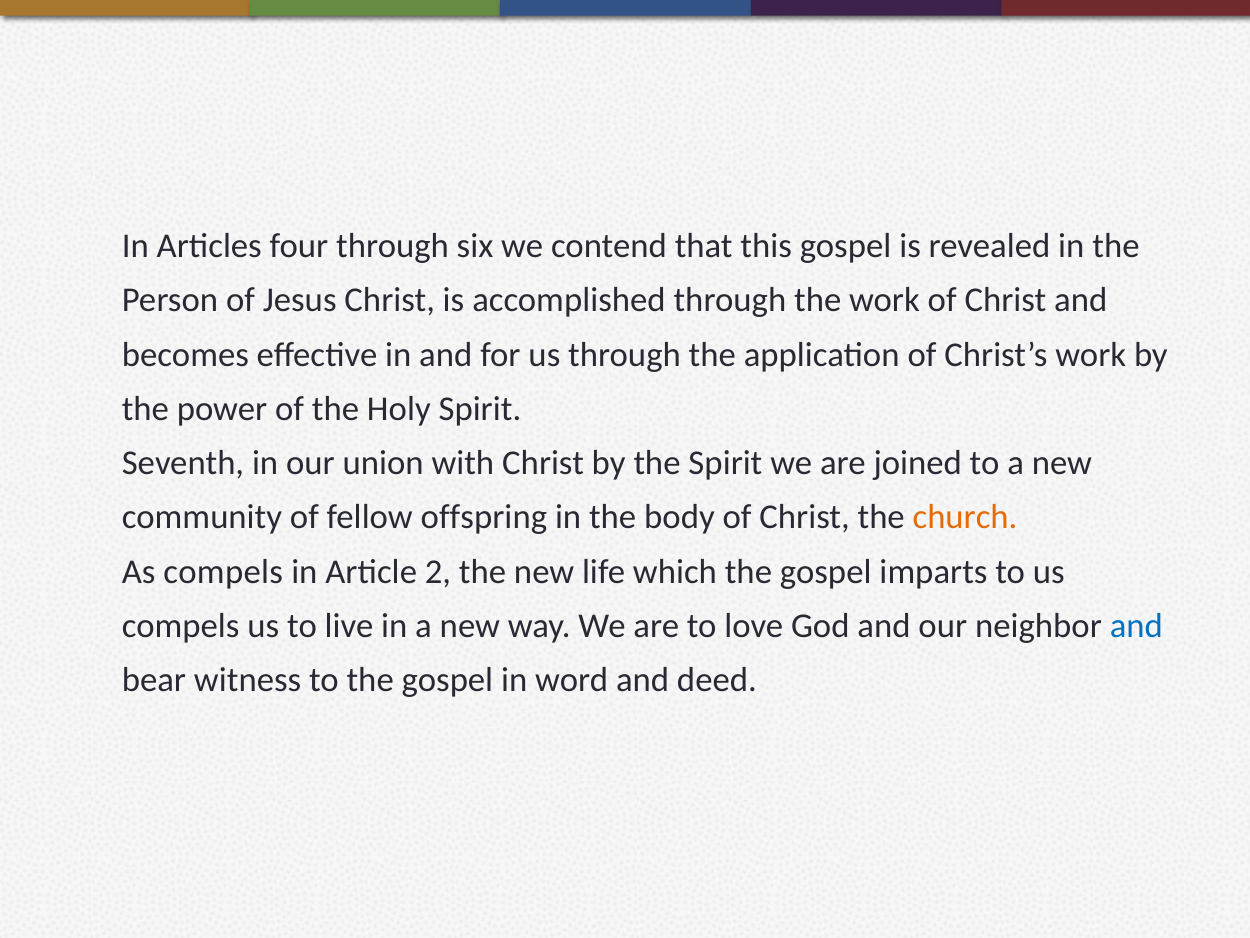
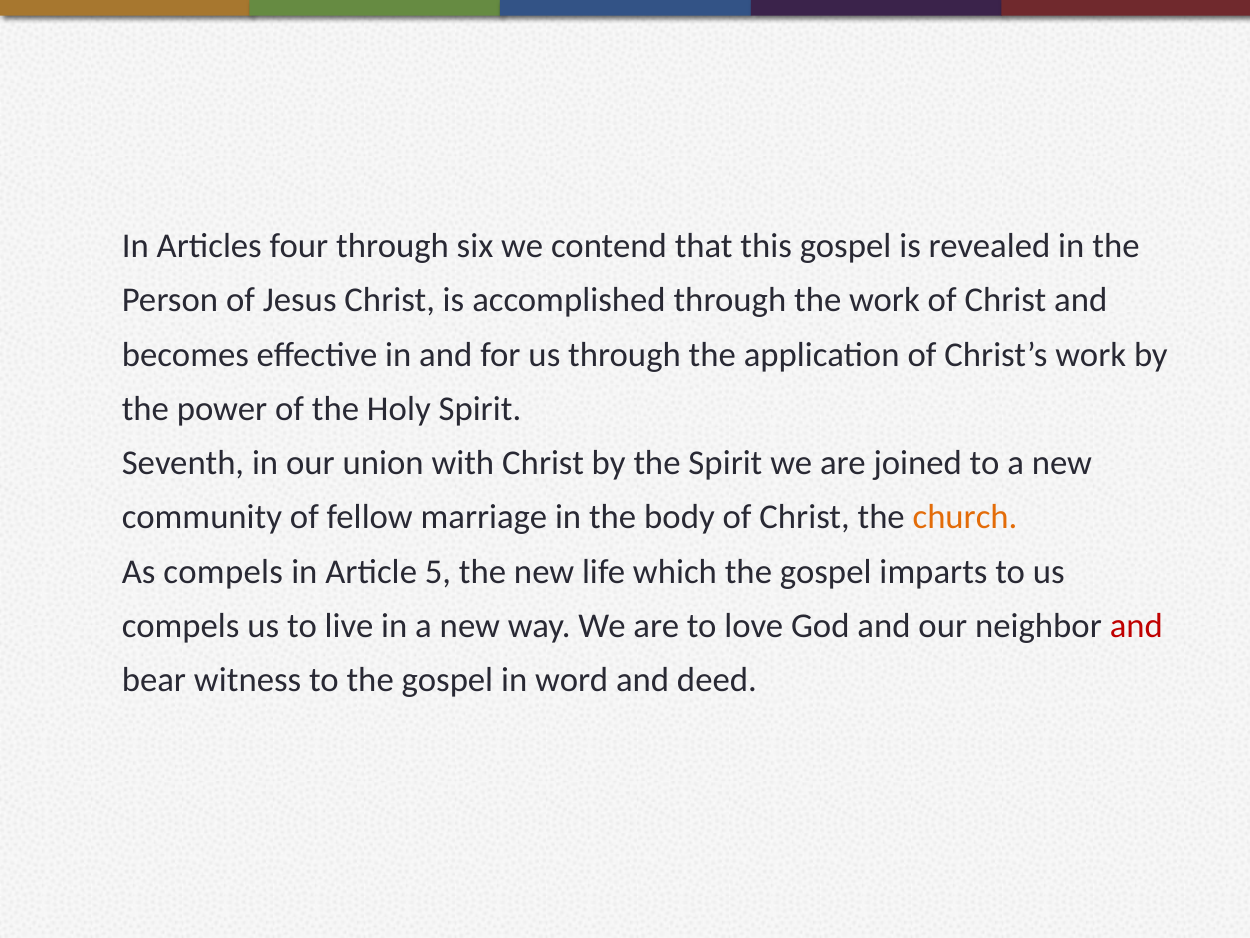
offspring: offspring -> marriage
2: 2 -> 5
and at (1136, 625) colour: blue -> red
